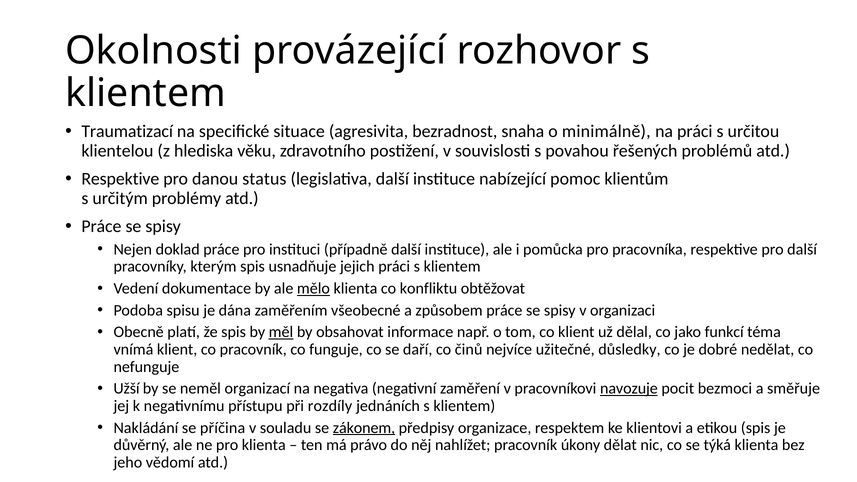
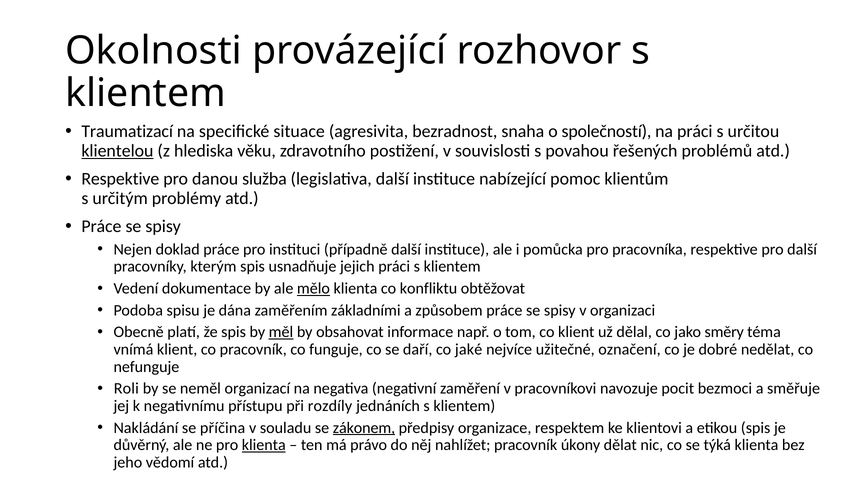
minimálně: minimálně -> společností
klientelou underline: none -> present
status: status -> služba
všeobecné: všeobecné -> základními
funkcí: funkcí -> směry
činů: činů -> jaké
důsledky: důsledky -> označení
Užší: Užší -> Roli
navozuje underline: present -> none
klienta at (264, 445) underline: none -> present
